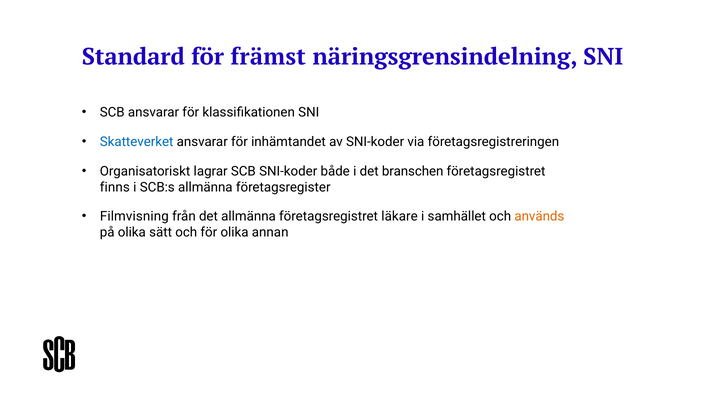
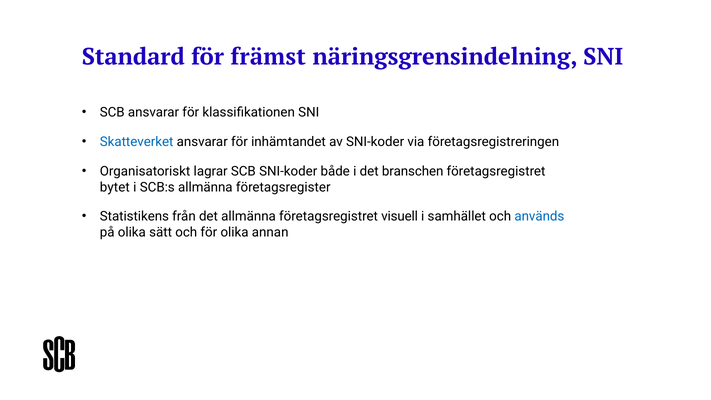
finns: finns -> bytet
Filmvisning: Filmvisning -> Statistikens
läkare: läkare -> visuell
används colour: orange -> blue
